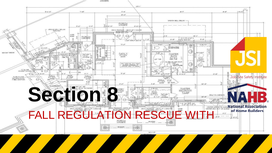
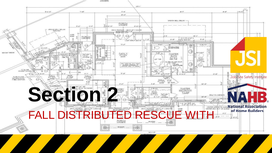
8: 8 -> 2
REGULATION: REGULATION -> DISTRIBUTED
